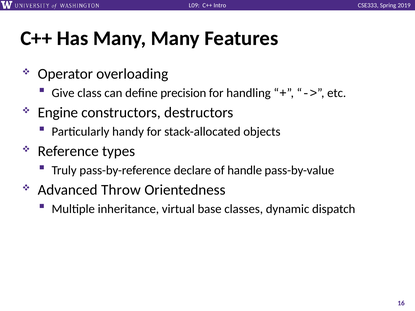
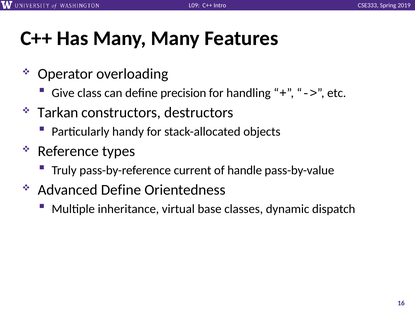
Engine: Engine -> Tarkan
declare: declare -> current
Advanced Throw: Throw -> Define
